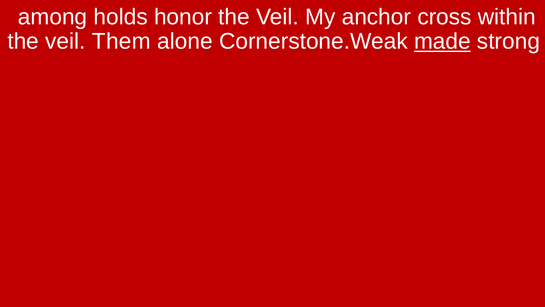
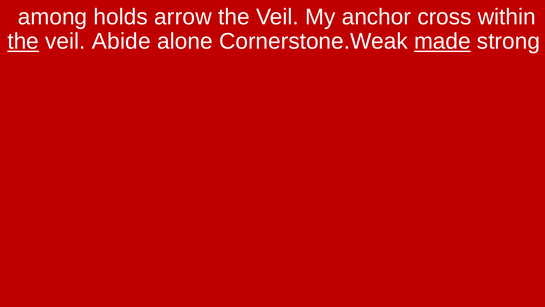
honor: honor -> arrow
the at (23, 41) underline: none -> present
Them: Them -> Abide
